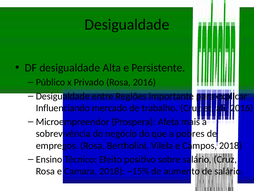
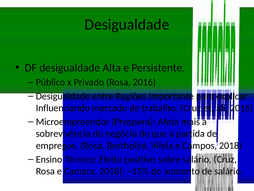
pobres: pobres -> partida
